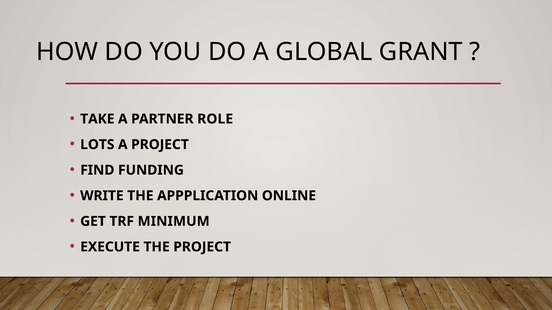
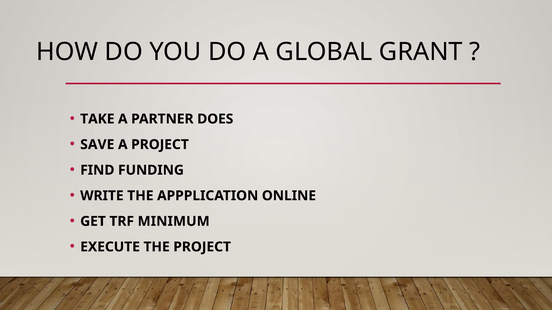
ROLE: ROLE -> DOES
LOTS: LOTS -> SAVE
